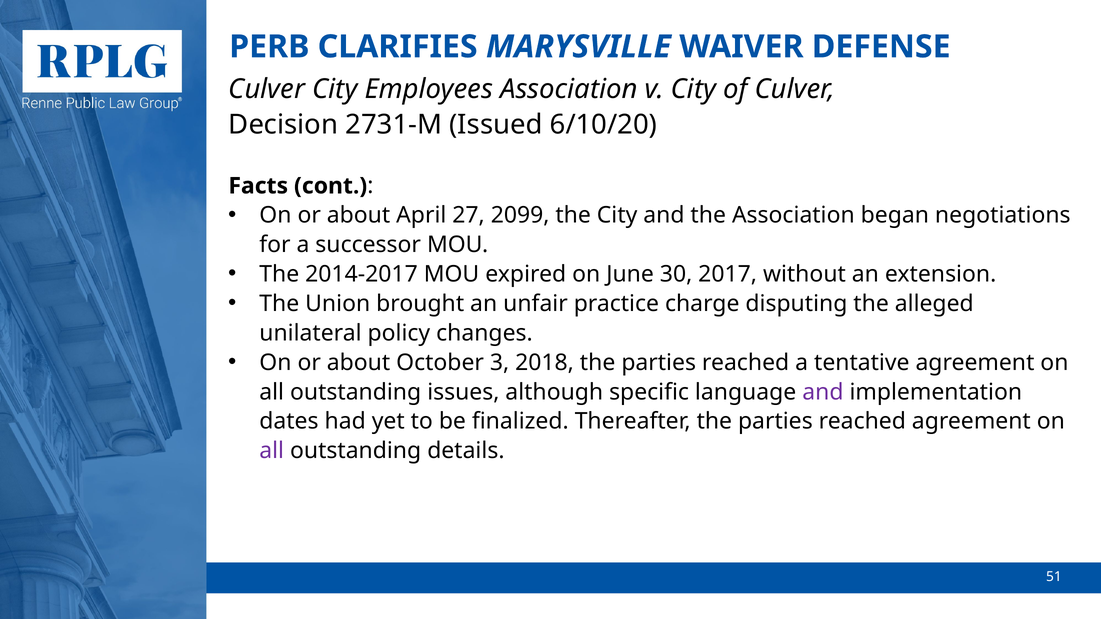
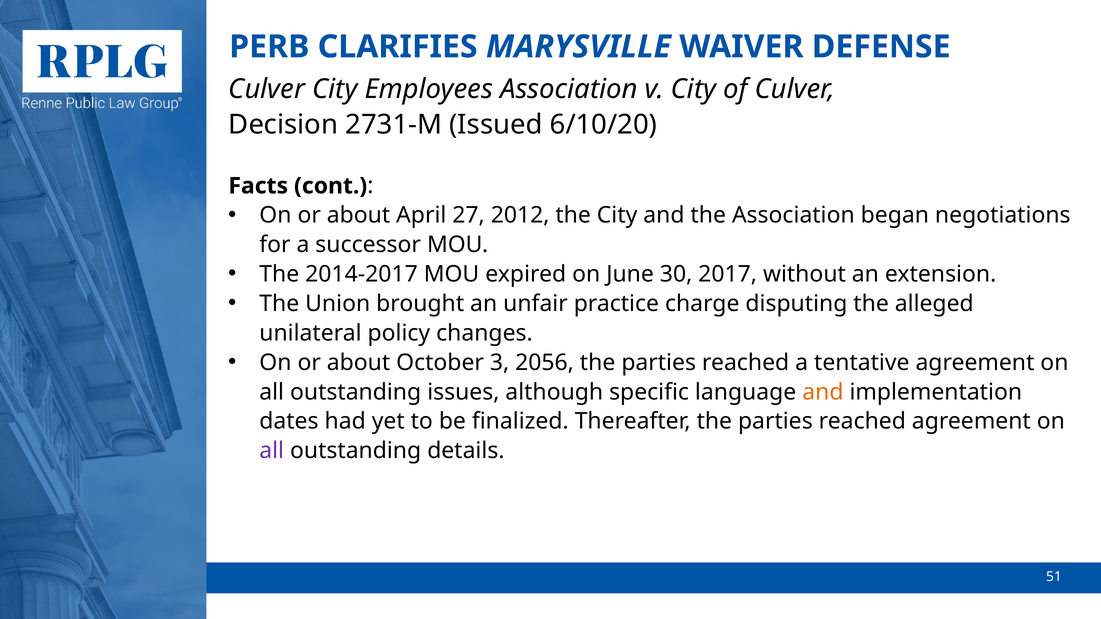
2099: 2099 -> 2012
2018: 2018 -> 2056
and at (823, 392) colour: purple -> orange
